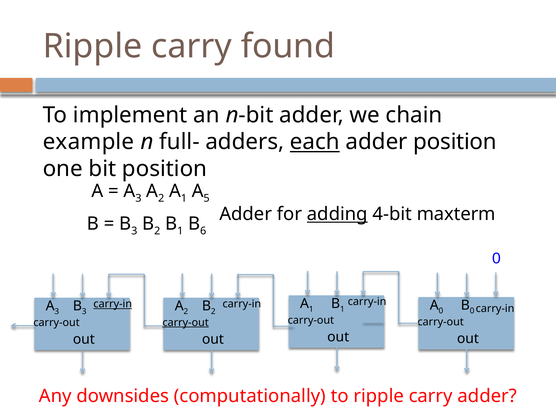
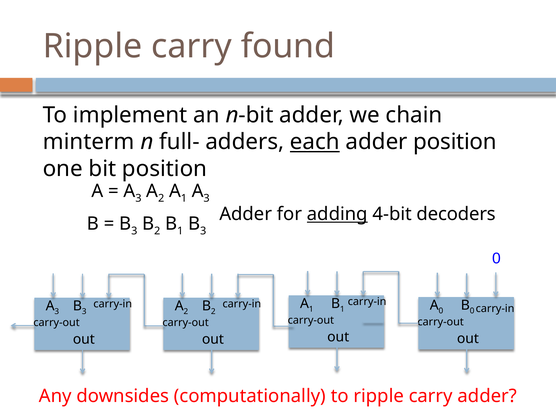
example: example -> minterm
5 at (207, 198): 5 -> 3
maxterm: maxterm -> decoders
6 at (203, 231): 6 -> 3
carry-in at (113, 304) underline: present -> none
carry-out at (186, 322) underline: present -> none
